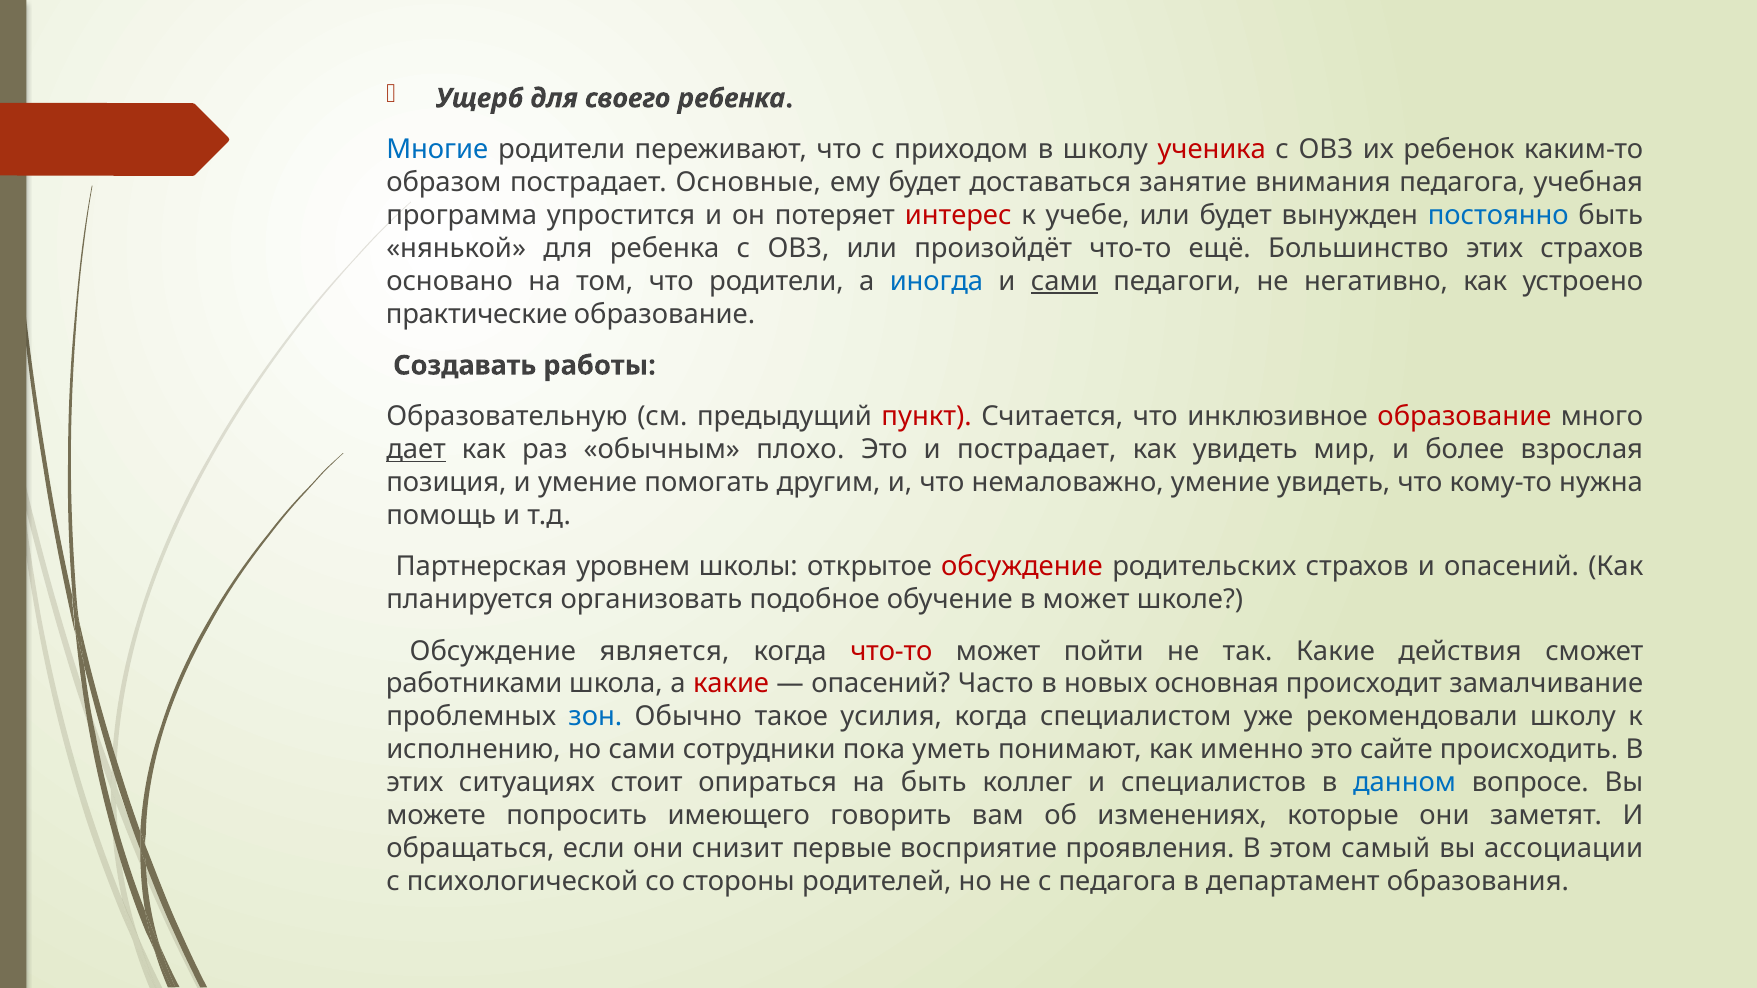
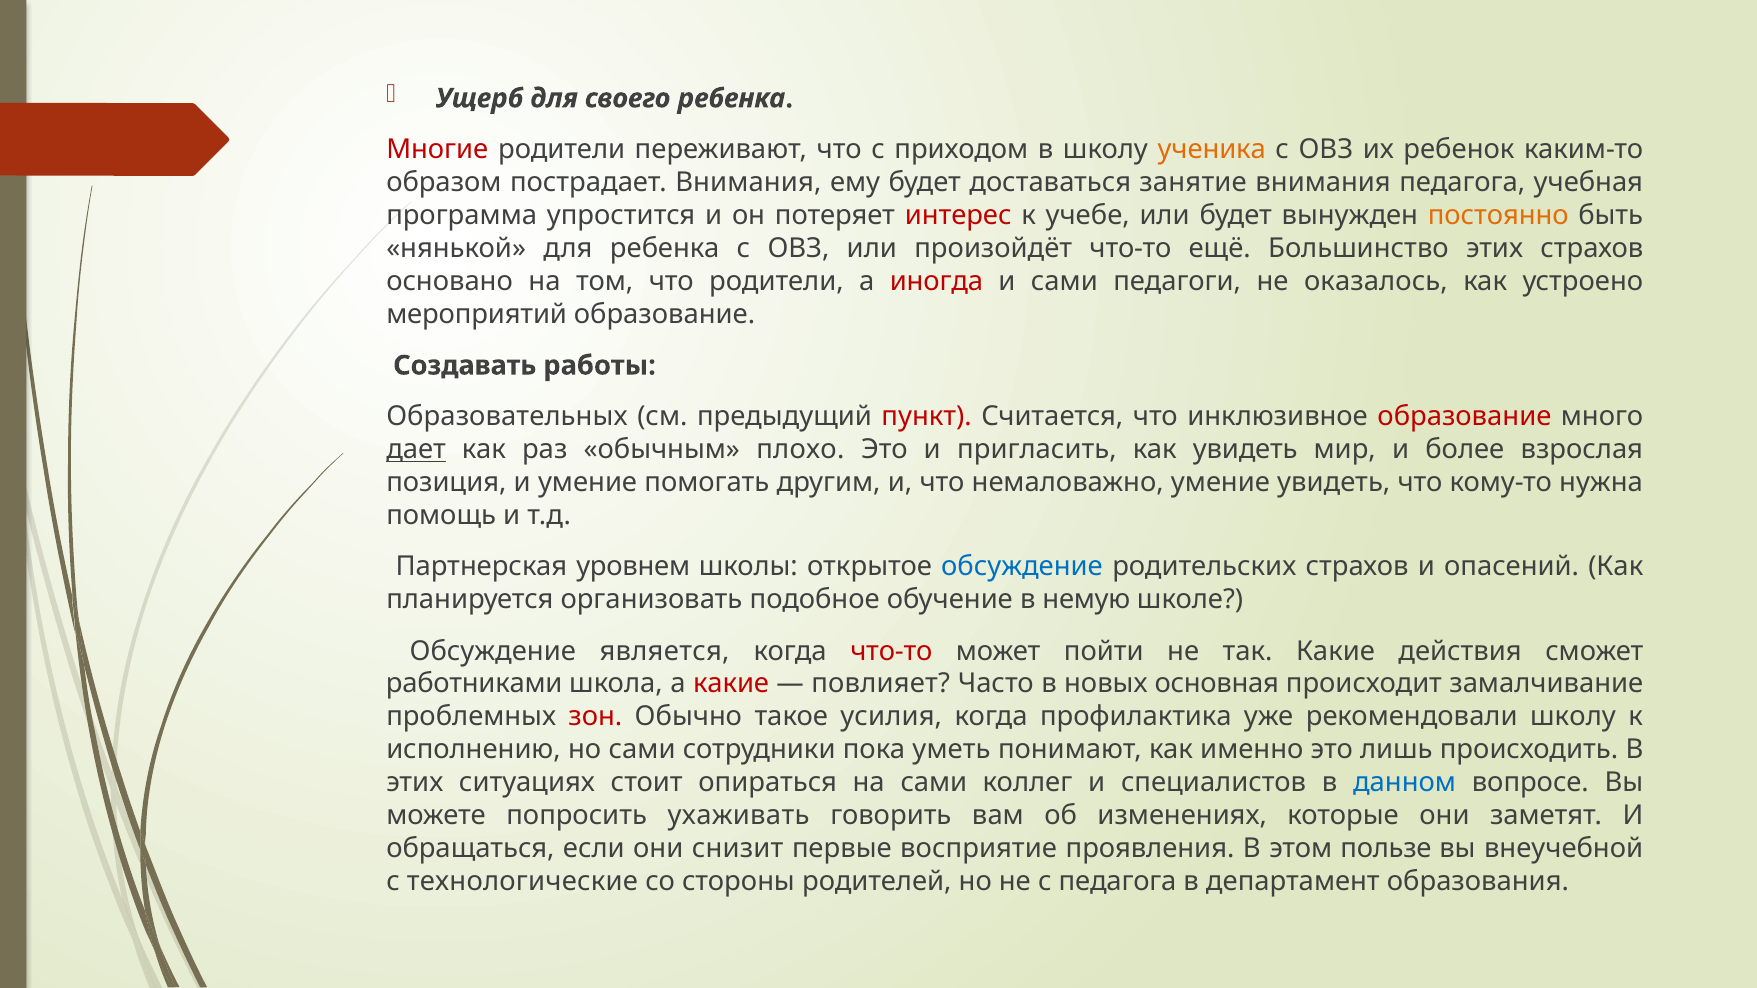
Многие colour: blue -> red
ученика colour: red -> orange
пострадает Основные: Основные -> Внимания
постоянно colour: blue -> orange
иногда colour: blue -> red
сами at (1064, 281) underline: present -> none
негативно: негативно -> оказалось
практические: практические -> мероприятий
Образовательную: Образовательную -> Образовательных
и пострадает: пострадает -> пригласить
обсуждение at (1022, 567) colour: red -> blue
в может: может -> немую
опасений at (881, 684): опасений -> повлияет
зон colour: blue -> red
специалистом: специалистом -> профилактика
сайте: сайте -> лишь
на быть: быть -> сами
имеющего: имеющего -> ухаживать
самый: самый -> пользе
ассоциации: ассоциации -> внеучебной
психологической: психологической -> технологические
